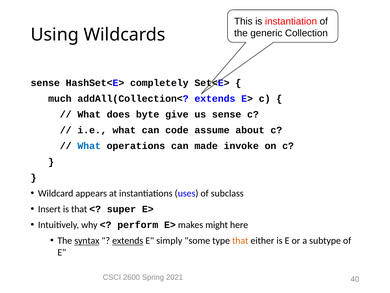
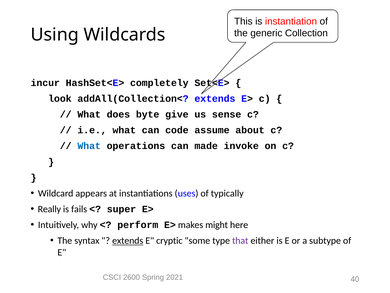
sense at (45, 83): sense -> incur
much: much -> look
subclass: subclass -> typically
Insert: Insert -> Really
is that: that -> fails
syntax underline: present -> none
simply: simply -> cryptic
that at (240, 240) colour: orange -> purple
